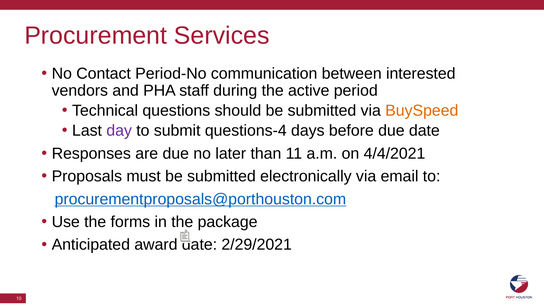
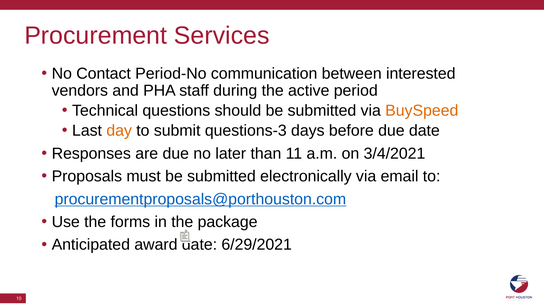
day colour: purple -> orange
questions-4: questions-4 -> questions-3
4/4/2021: 4/4/2021 -> 3/4/2021
2/29/2021: 2/29/2021 -> 6/29/2021
